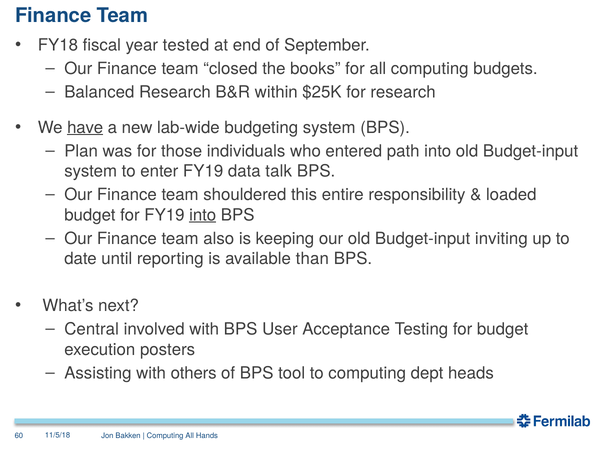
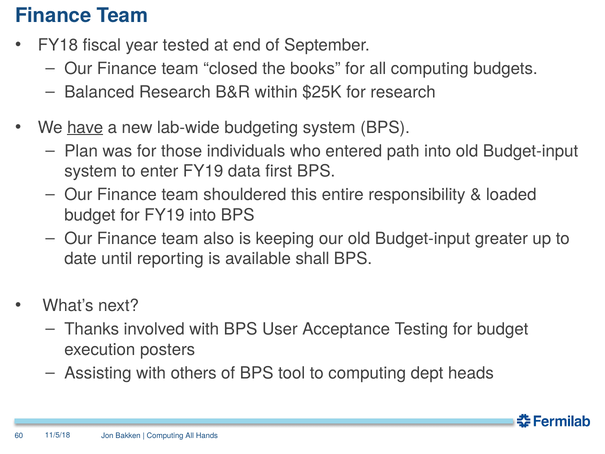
talk: talk -> first
into at (203, 215) underline: present -> none
inviting: inviting -> greater
than: than -> shall
Central: Central -> Thanks
